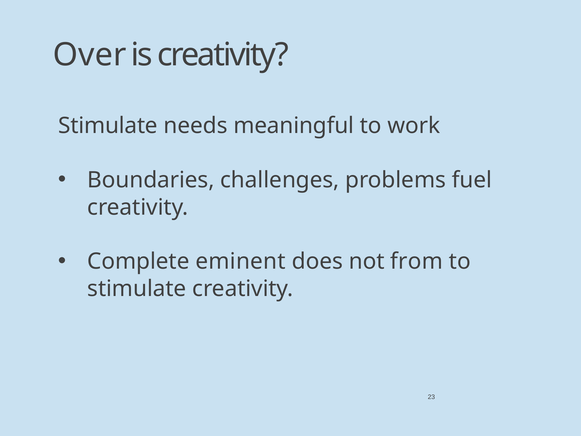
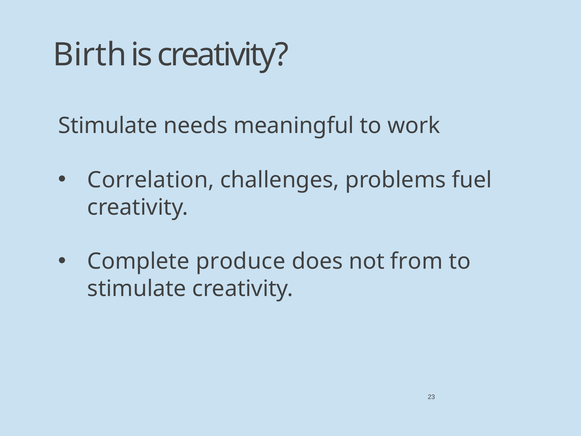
Over: Over -> Birth
Boundaries: Boundaries -> Correlation
eminent: eminent -> produce
